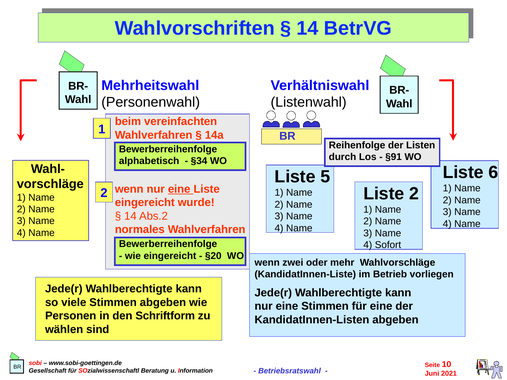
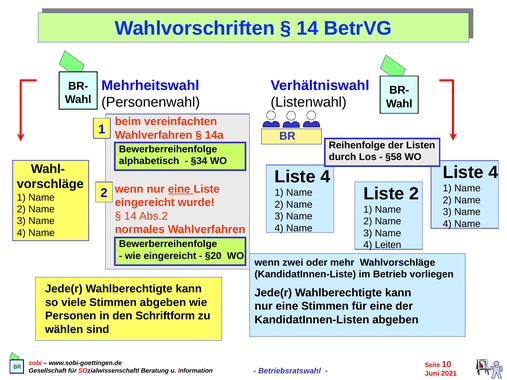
§91: §91 -> §58
6 at (494, 173): 6 -> 4
5 at (325, 177): 5 -> 4
Sofort: Sofort -> Leiten
